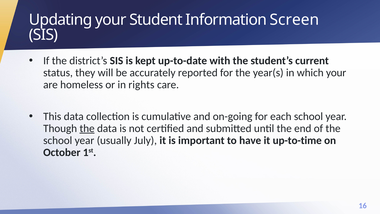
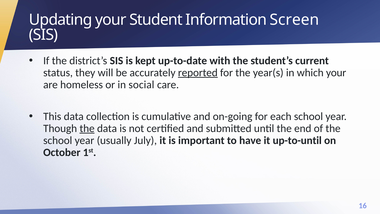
reported underline: none -> present
rights: rights -> social
up-to-time: up-to-time -> up-to-until
